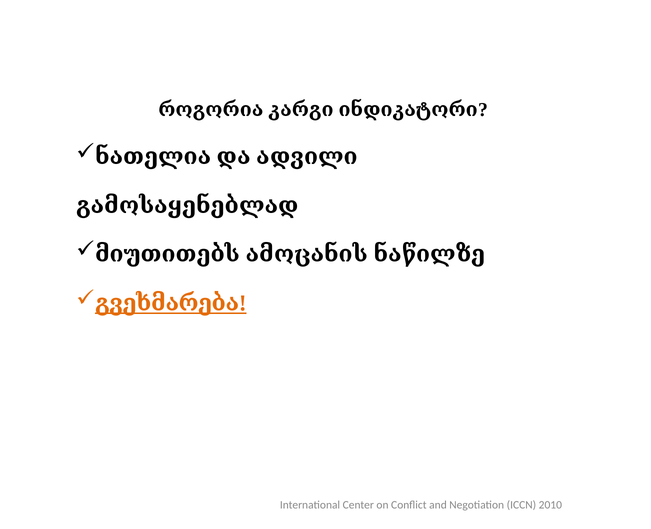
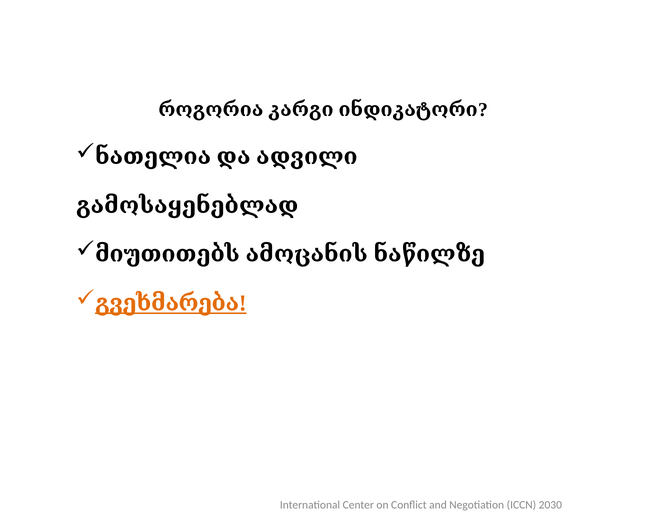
2010: 2010 -> 2030
